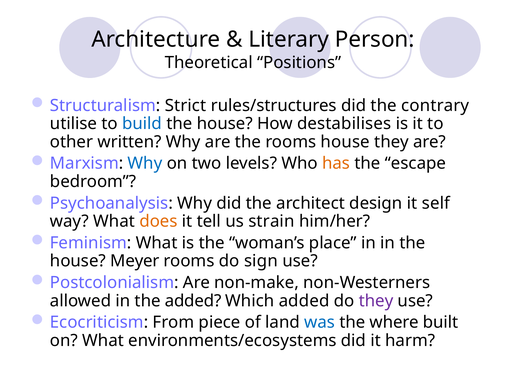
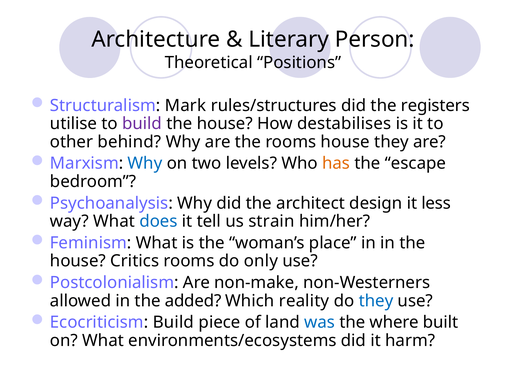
Strict: Strict -> Mark
contrary: contrary -> registers
build at (142, 124) colour: blue -> purple
written: written -> behind
self: self -> less
does colour: orange -> blue
Meyer: Meyer -> Critics
sign: sign -> only
Which added: added -> reality
they at (376, 301) colour: purple -> blue
Ecocriticism From: From -> Build
